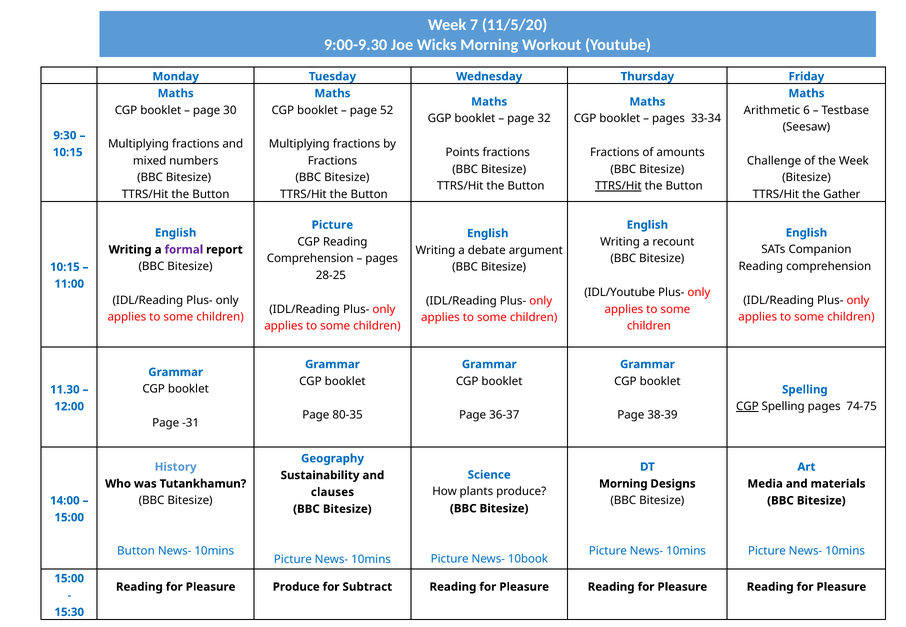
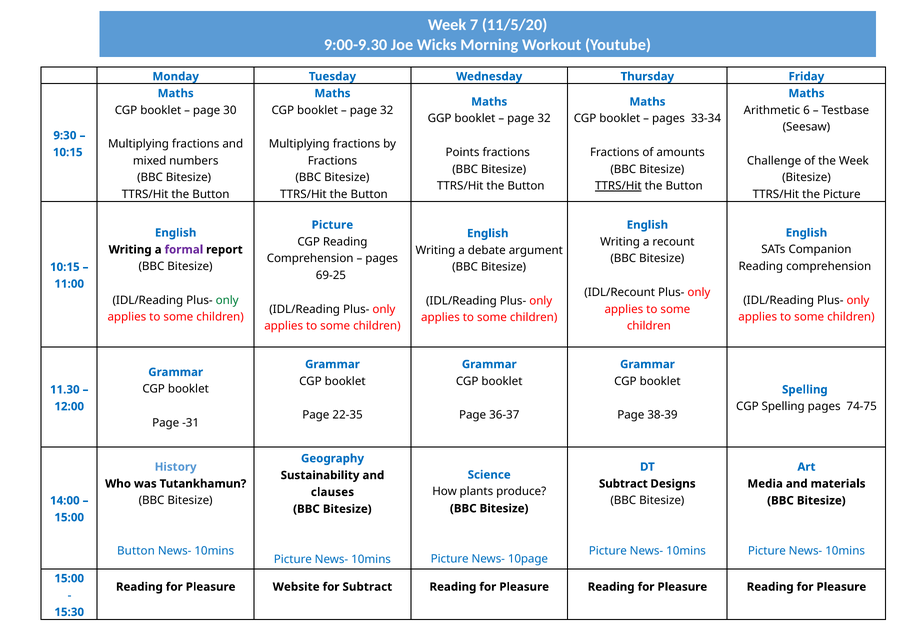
52 at (387, 110): 52 -> 32
the Gather: Gather -> Picture
28-25: 28-25 -> 69-25
IDL/Youtube: IDL/Youtube -> IDL/Recount
only at (227, 300) colour: black -> green
CGP at (747, 407) underline: present -> none
80-35: 80-35 -> 22-35
Morning at (623, 484): Morning -> Subtract
10book: 10book -> 10page
Pleasure Produce: Produce -> Website
